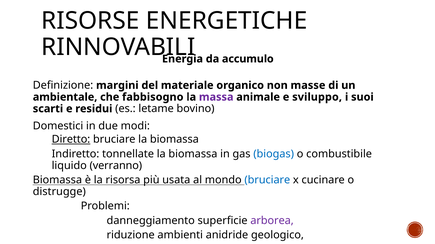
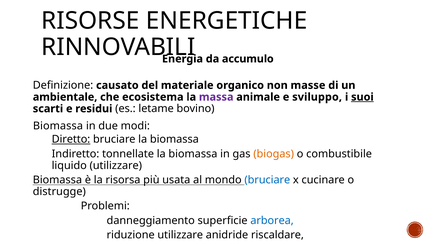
margini: margini -> causato
fabbisogno: fabbisogno -> ecosistema
suoi underline: none -> present
Domestici at (58, 126): Domestici -> Biomassa
biogas colour: blue -> orange
liquido verranno: verranno -> utilizzare
arborea colour: purple -> blue
riduzione ambienti: ambienti -> utilizzare
geologico: geologico -> riscaldare
